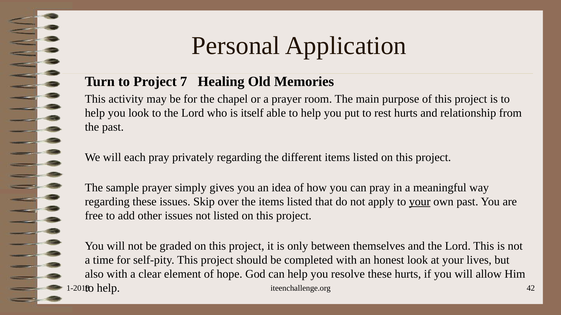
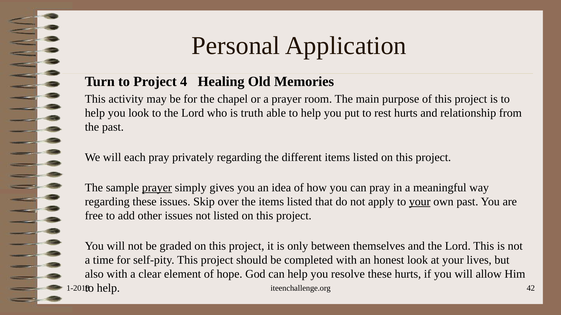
7: 7 -> 4
itself: itself -> truth
prayer at (157, 188) underline: none -> present
